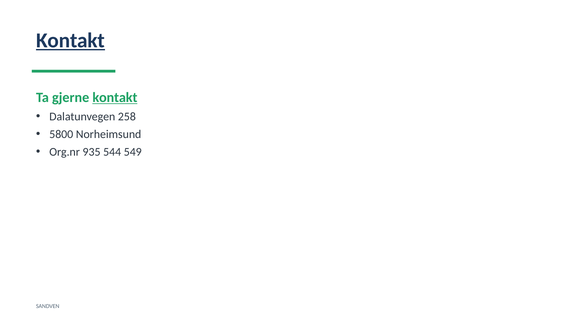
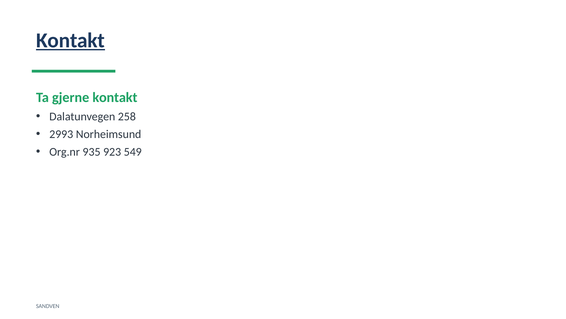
kontakt at (115, 97) underline: present -> none
5800: 5800 -> 2993
544: 544 -> 923
